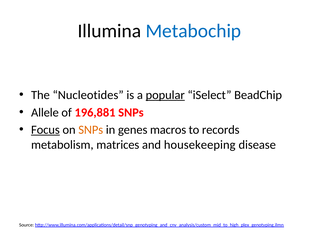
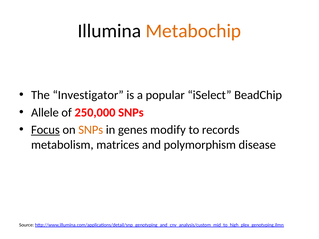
Metabochip colour: blue -> orange
Nucleotides: Nucleotides -> Investigator
popular underline: present -> none
196,881: 196,881 -> 250,000
macros: macros -> modify
housekeeping: housekeeping -> polymorphism
